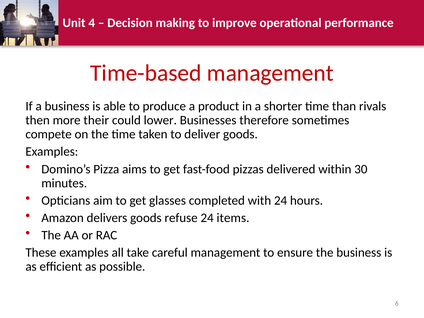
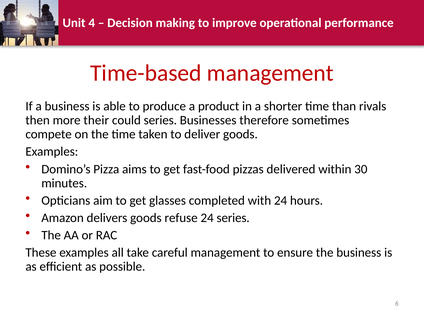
could lower: lower -> series
24 items: items -> series
